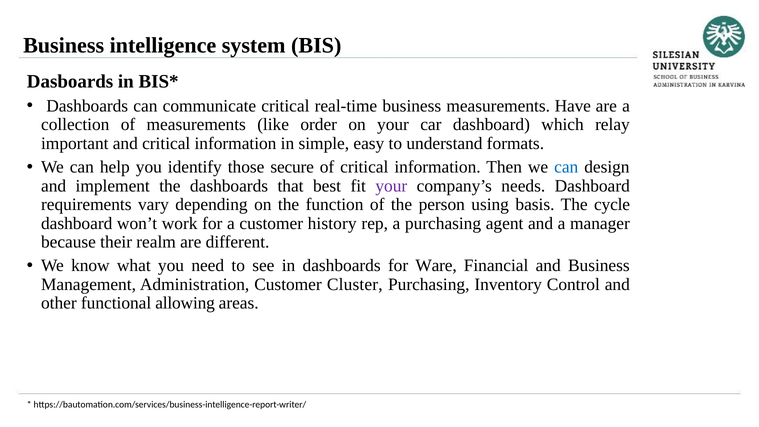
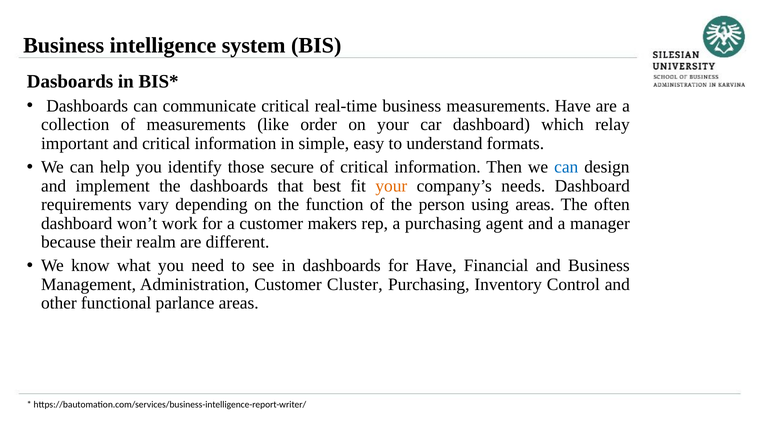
your at (391, 186) colour: purple -> orange
using basis: basis -> areas
cycle: cycle -> often
history: history -> makers
for Ware: Ware -> Have
allowing: allowing -> parlance
